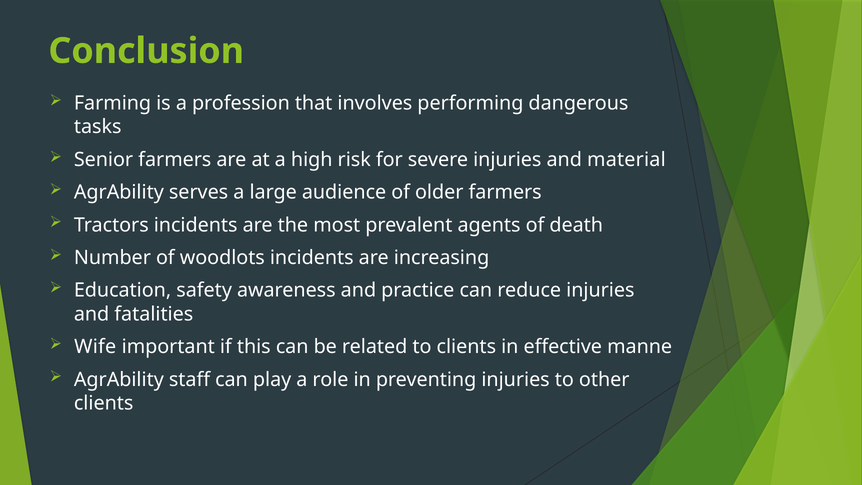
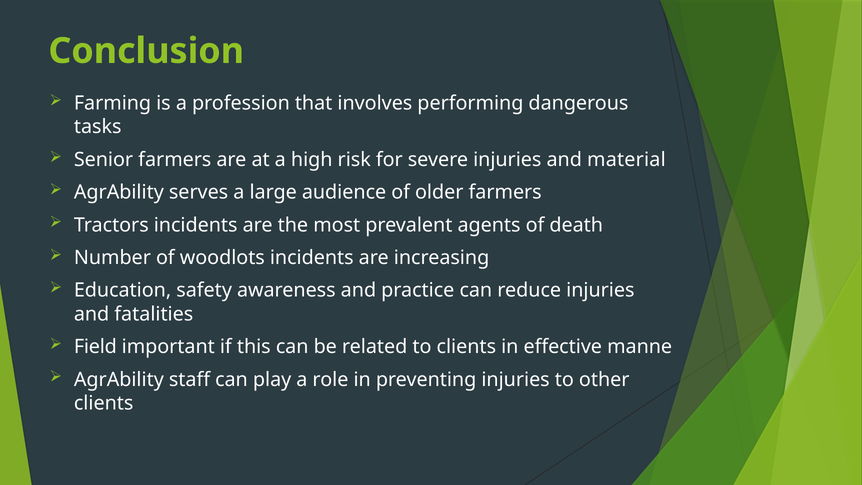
Wife: Wife -> Field
